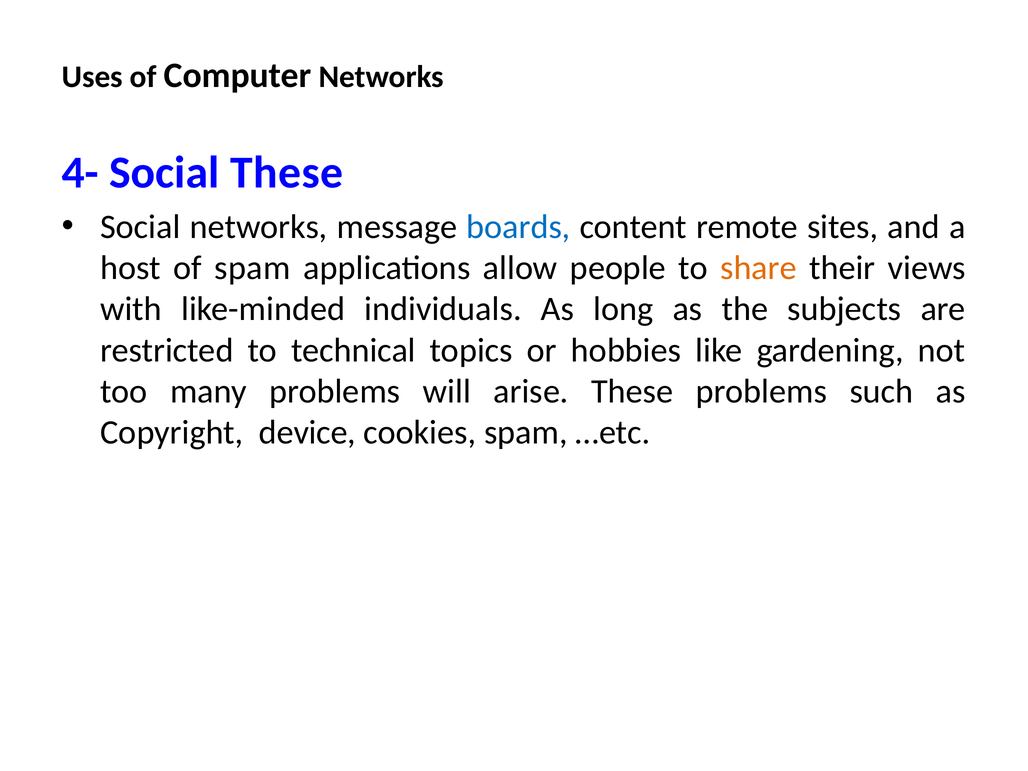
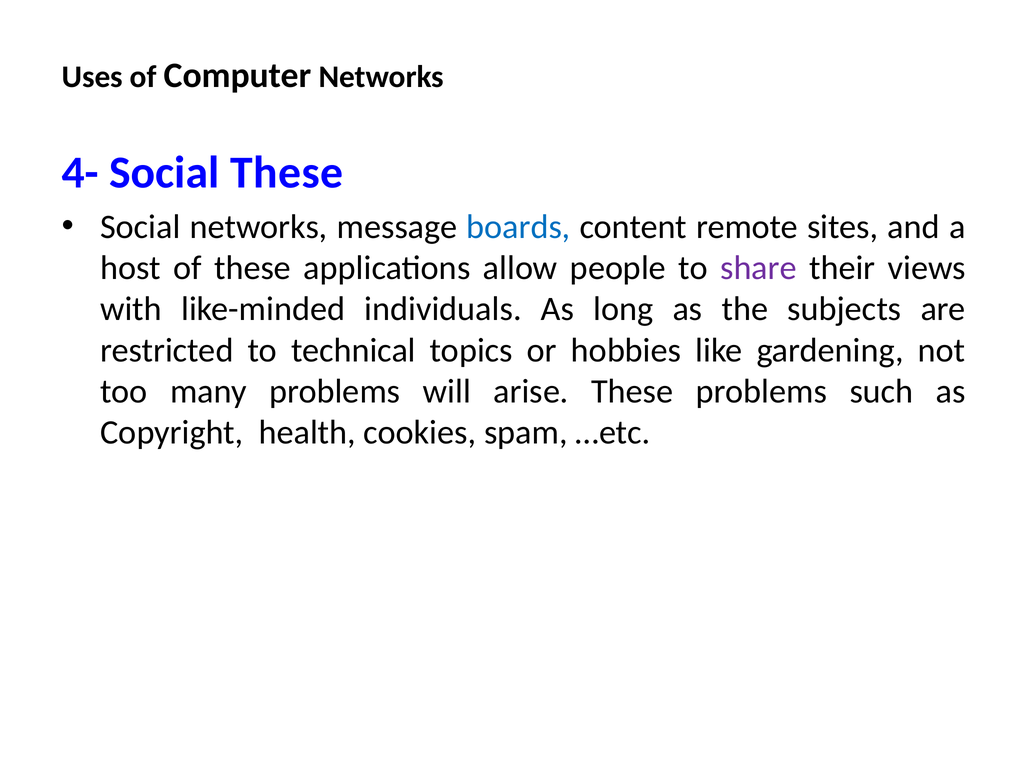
of spam: spam -> these
share colour: orange -> purple
device: device -> health
